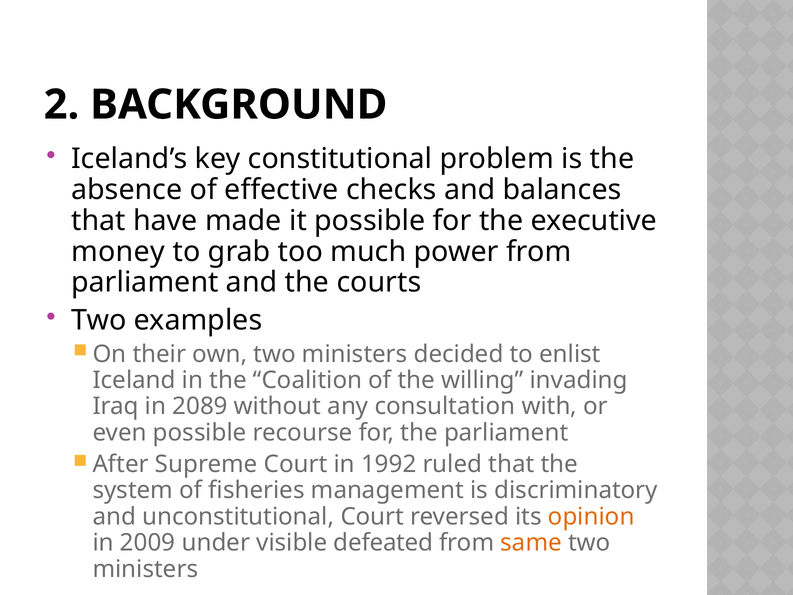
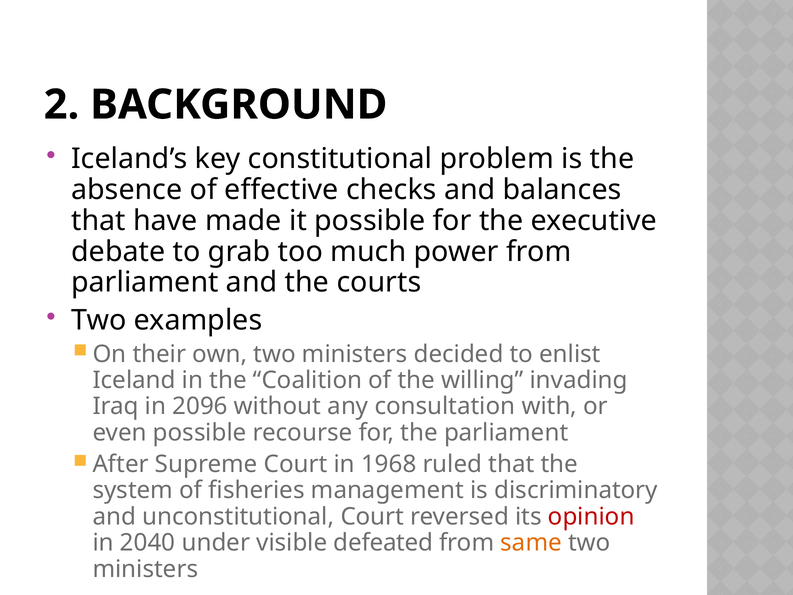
money: money -> debate
2089: 2089 -> 2096
1992: 1992 -> 1968
opinion colour: orange -> red
2009: 2009 -> 2040
